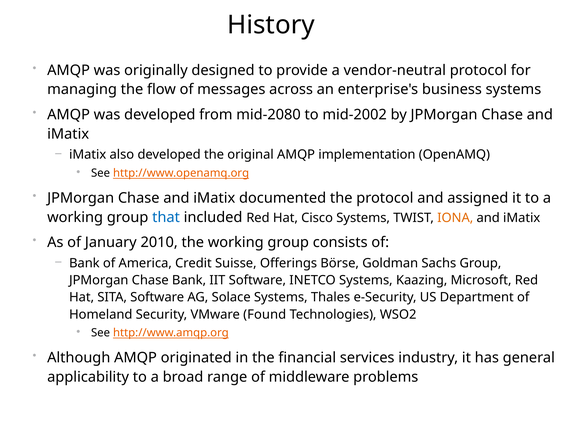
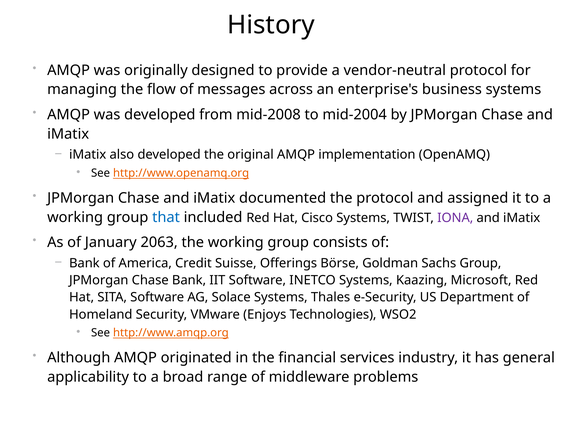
mid-2080: mid-2080 -> mid-2008
mid-2002: mid-2002 -> mid-2004
IONA colour: orange -> purple
2010: 2010 -> 2063
Found: Found -> Enjoys
